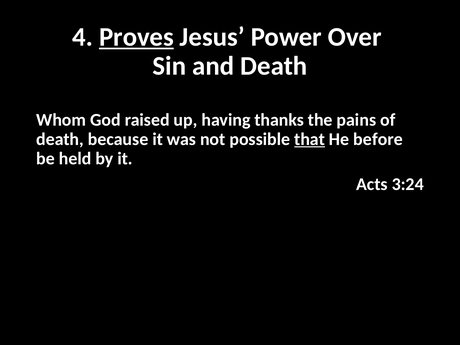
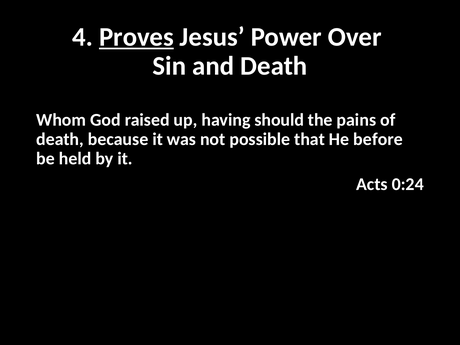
thanks: thanks -> should
that underline: present -> none
3:24: 3:24 -> 0:24
